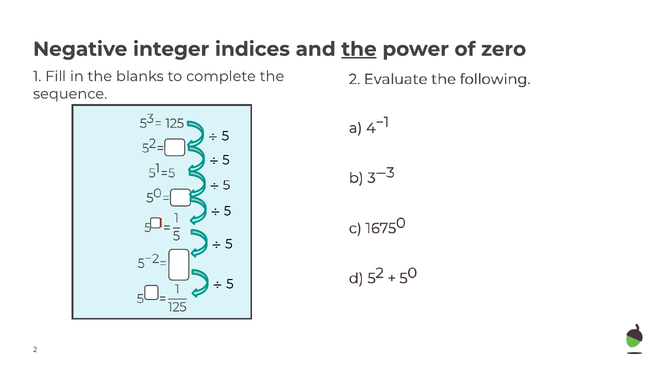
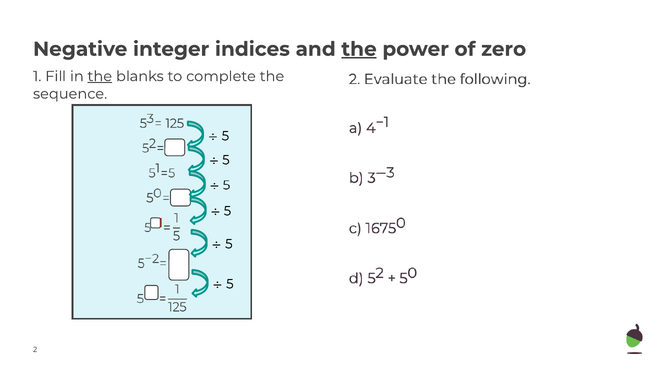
the at (100, 76) underline: none -> present
